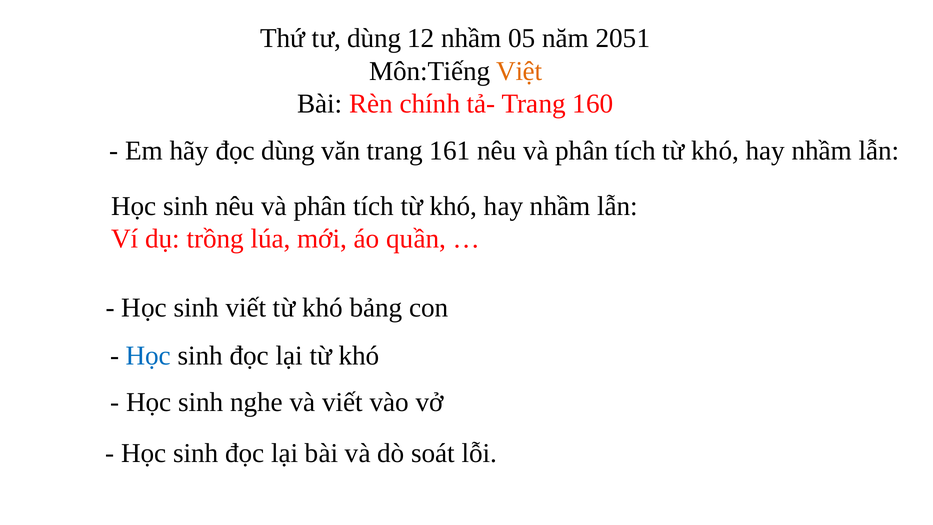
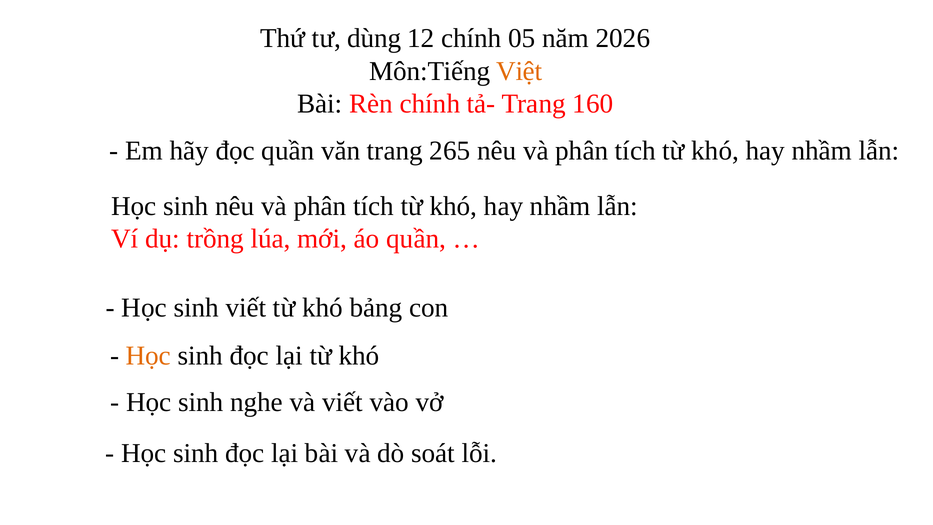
12 nhầm: nhầm -> chính
2051: 2051 -> 2026
đọc dùng: dùng -> quần
161: 161 -> 265
Học at (148, 356) colour: blue -> orange
